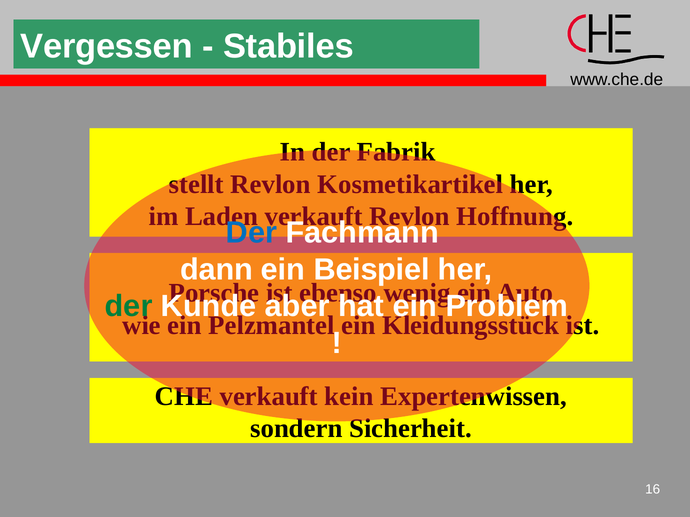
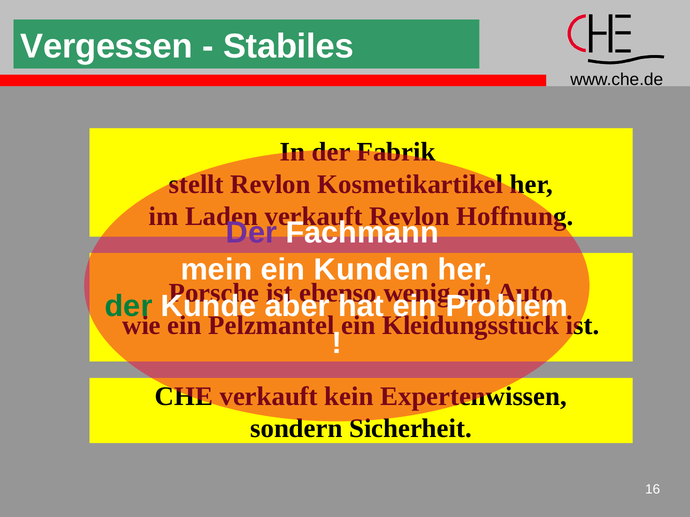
Der at (251, 233) colour: blue -> purple
dann: dann -> mein
Beispiel: Beispiel -> Kunden
